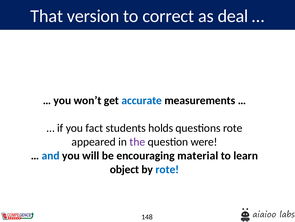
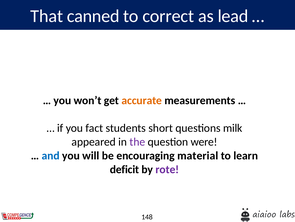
version: version -> canned
deal: deal -> lead
accurate colour: blue -> orange
holds: holds -> short
questions rote: rote -> milk
object: object -> deficit
rote at (167, 169) colour: blue -> purple
